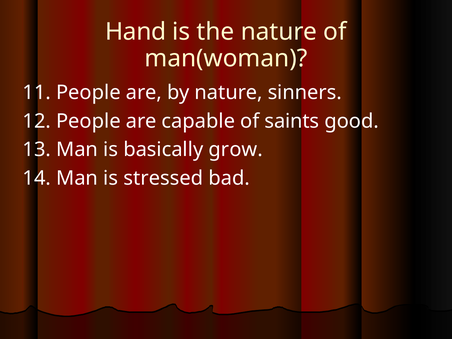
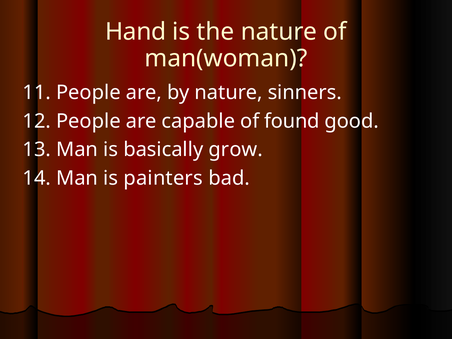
saints: saints -> found
stressed: stressed -> painters
